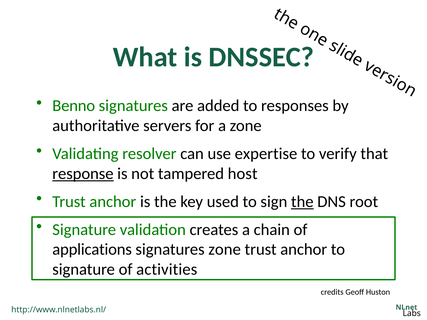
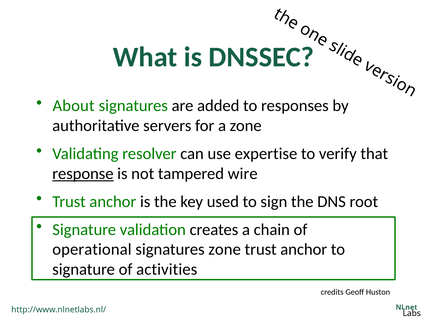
Benno: Benno -> About
host: host -> wire
the at (302, 202) underline: present -> none
applications: applications -> operational
